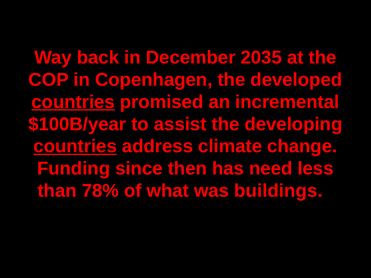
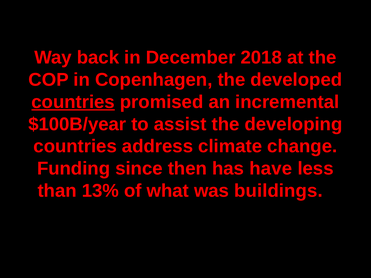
2035: 2035 -> 2018
countries at (75, 147) underline: present -> none
need: need -> have
78%: 78% -> 13%
